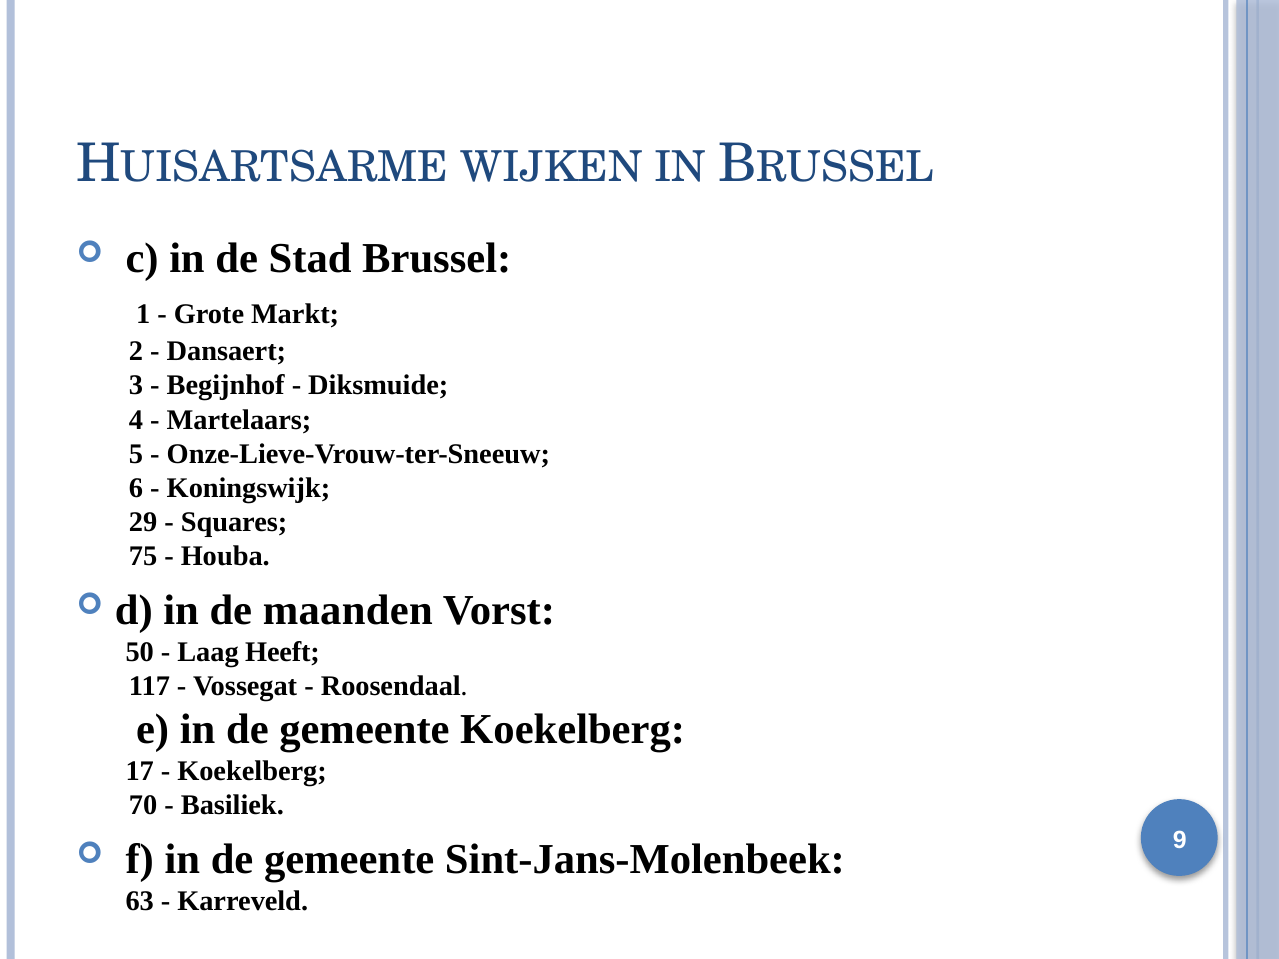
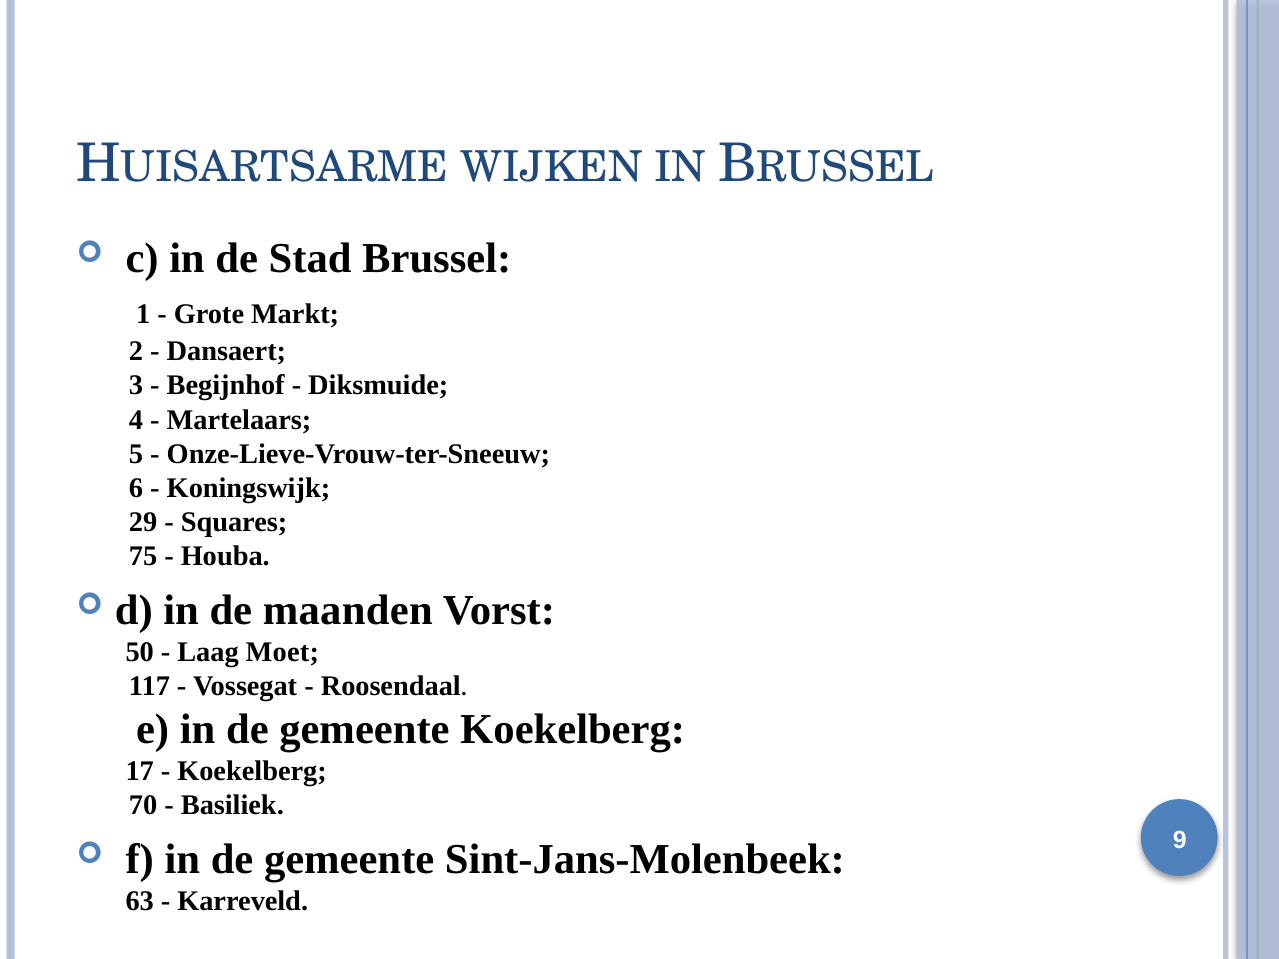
Heeft: Heeft -> Moet
